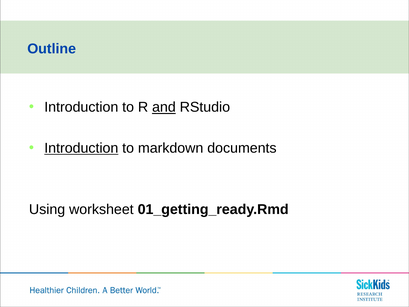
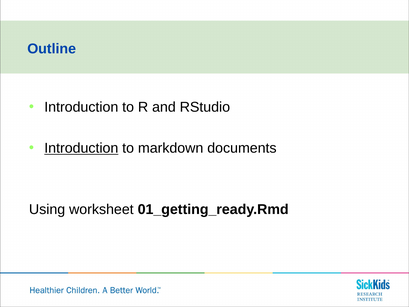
and underline: present -> none
